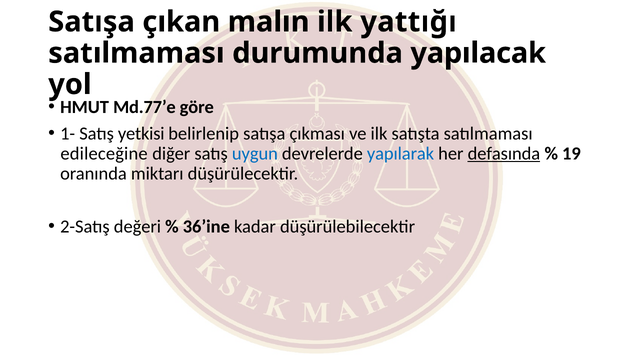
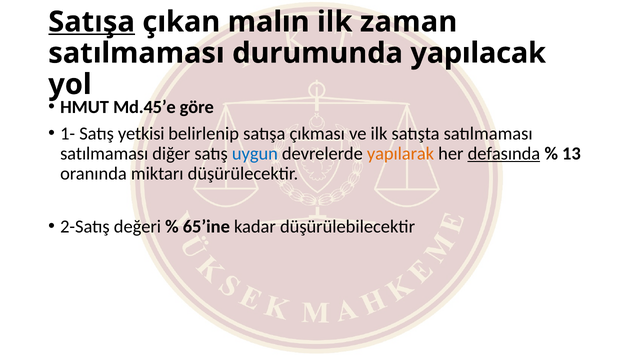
Satışa at (92, 22) underline: none -> present
yattığı: yattığı -> zaman
Md.77’e: Md.77’e -> Md.45’e
edileceğine at (104, 154): edileceğine -> satılmaması
yapılarak colour: blue -> orange
19: 19 -> 13
36’ine: 36’ine -> 65’ine
